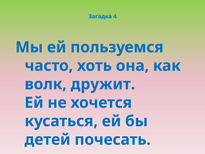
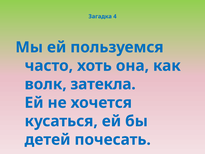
дружит: дружит -> затекла
